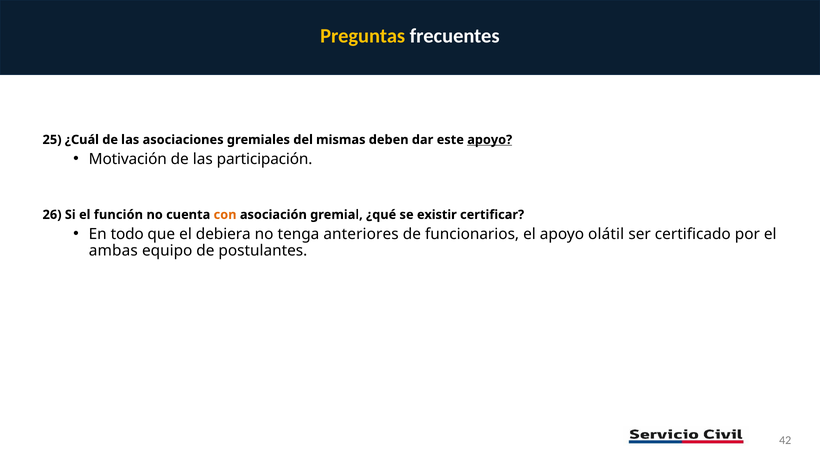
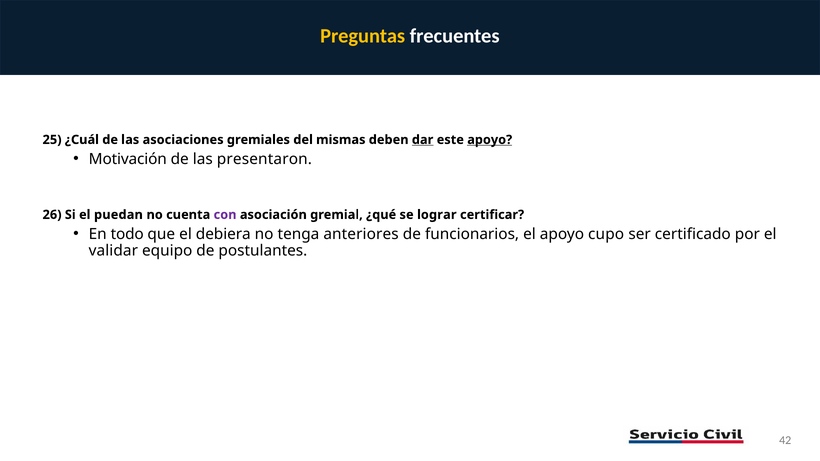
dar underline: none -> present
participación: participación -> presentaron
función: función -> puedan
con colour: orange -> purple
existir: existir -> lograr
olátil: olátil -> cupo
ambas: ambas -> validar
